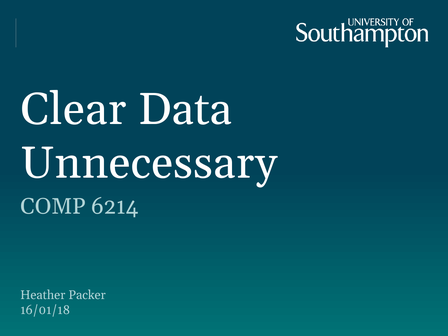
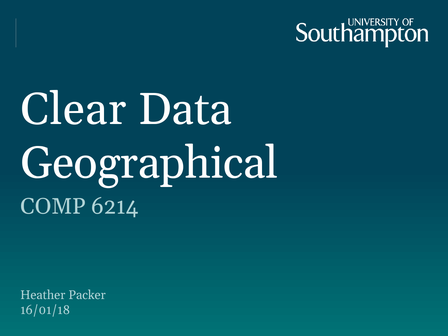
Unnecessary: Unnecessary -> Geographical
